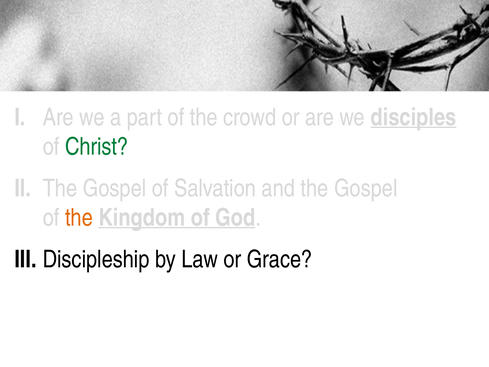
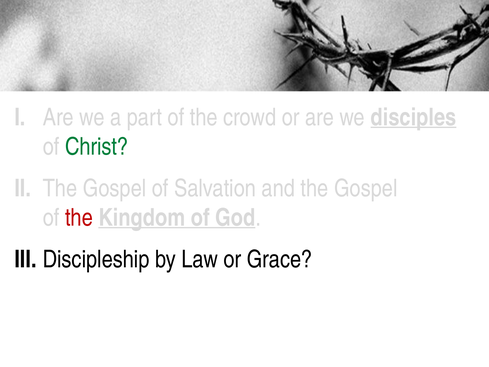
the at (79, 218) colour: orange -> red
